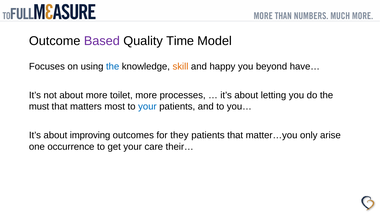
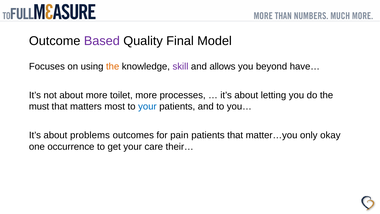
Time: Time -> Final
the at (113, 66) colour: blue -> orange
skill colour: orange -> purple
happy: happy -> allows
improving: improving -> problems
they: they -> pain
arise: arise -> okay
